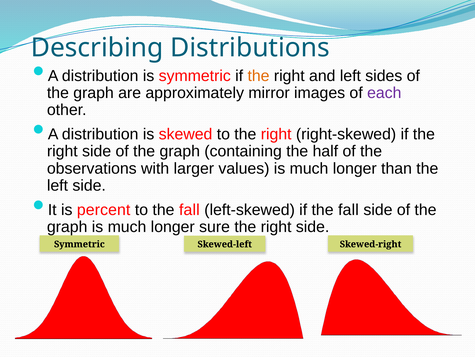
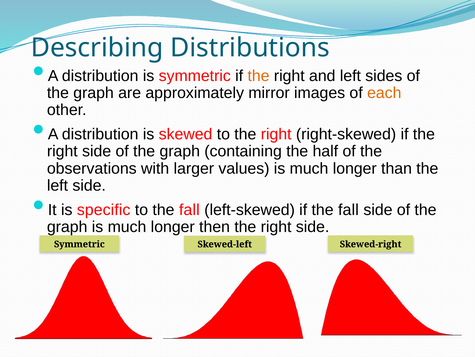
each colour: purple -> orange
percent: percent -> specific
sure: sure -> then
